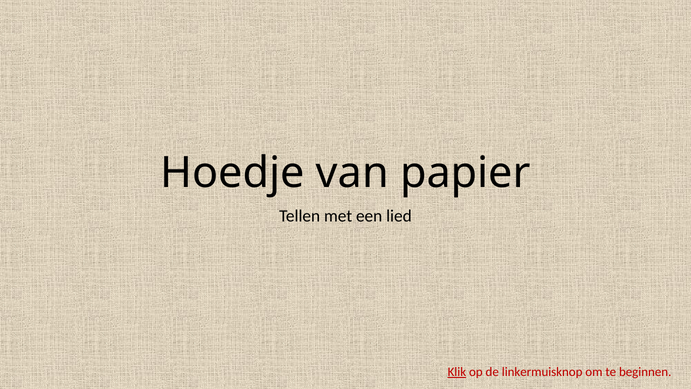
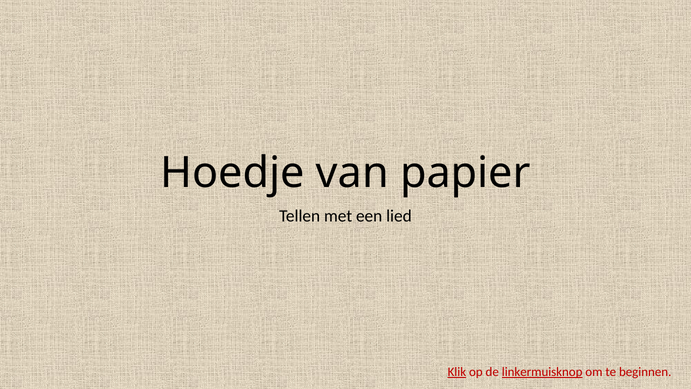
linkermuisknop underline: none -> present
